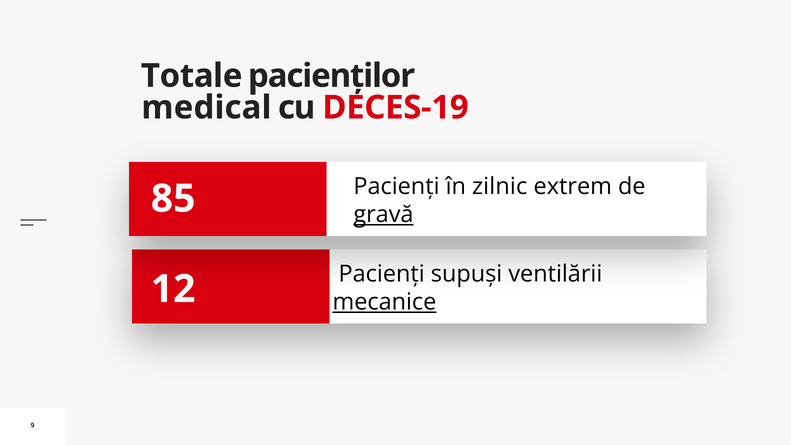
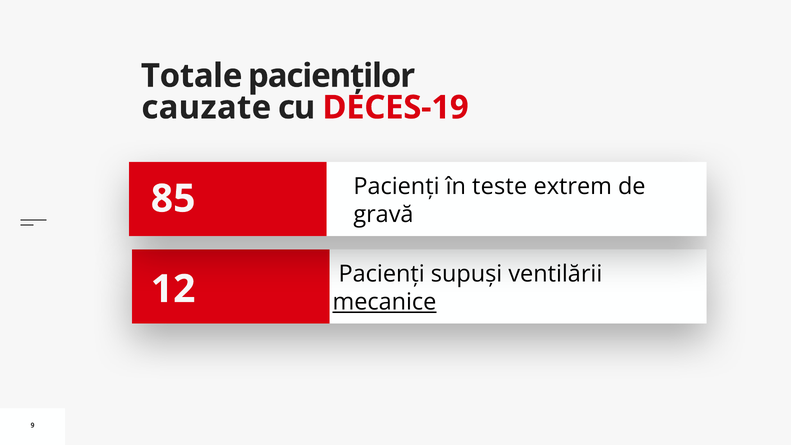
medical: medical -> cauzate
zilnic: zilnic -> teste
gravă underline: present -> none
